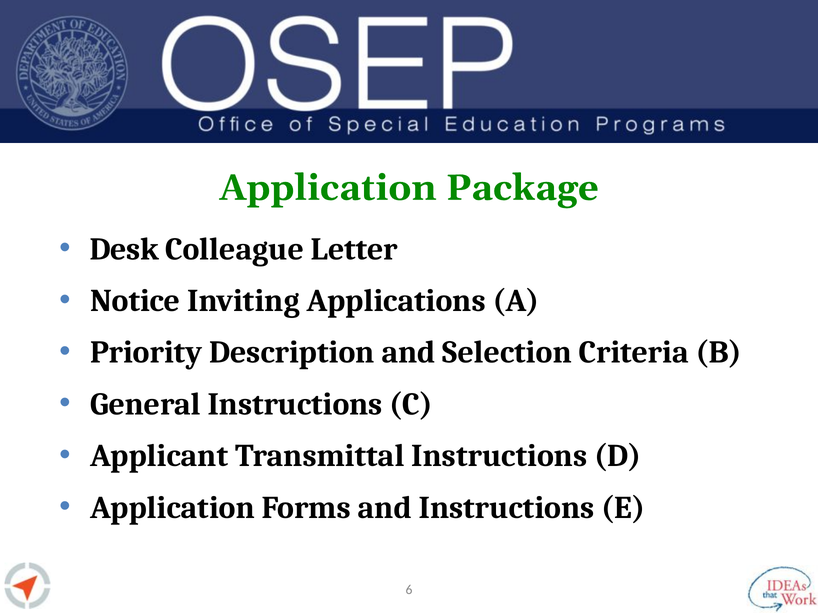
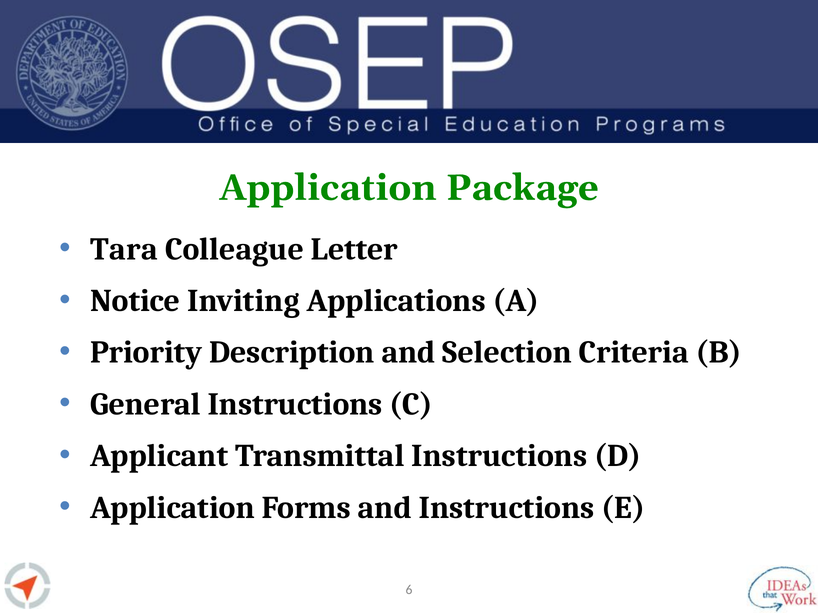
Desk: Desk -> Tara
